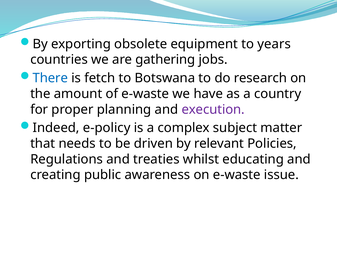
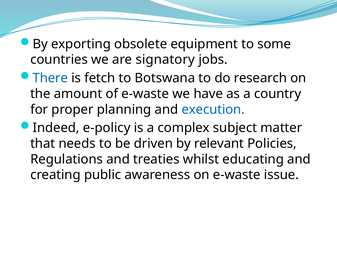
years: years -> some
gathering: gathering -> signatory
execution colour: purple -> blue
